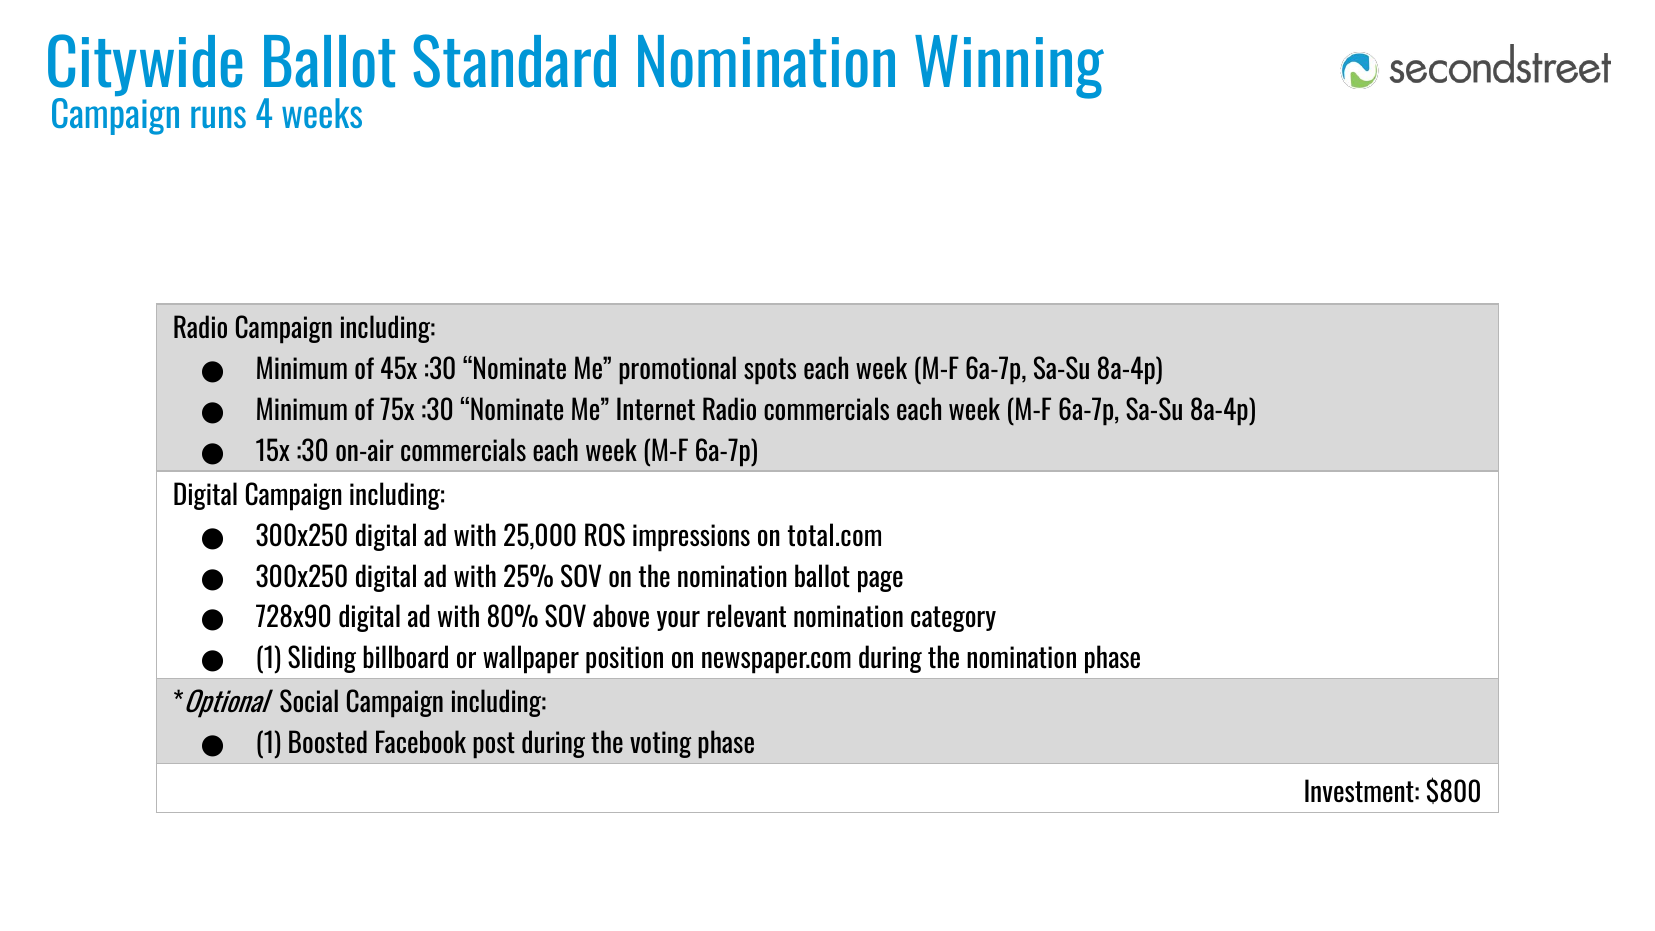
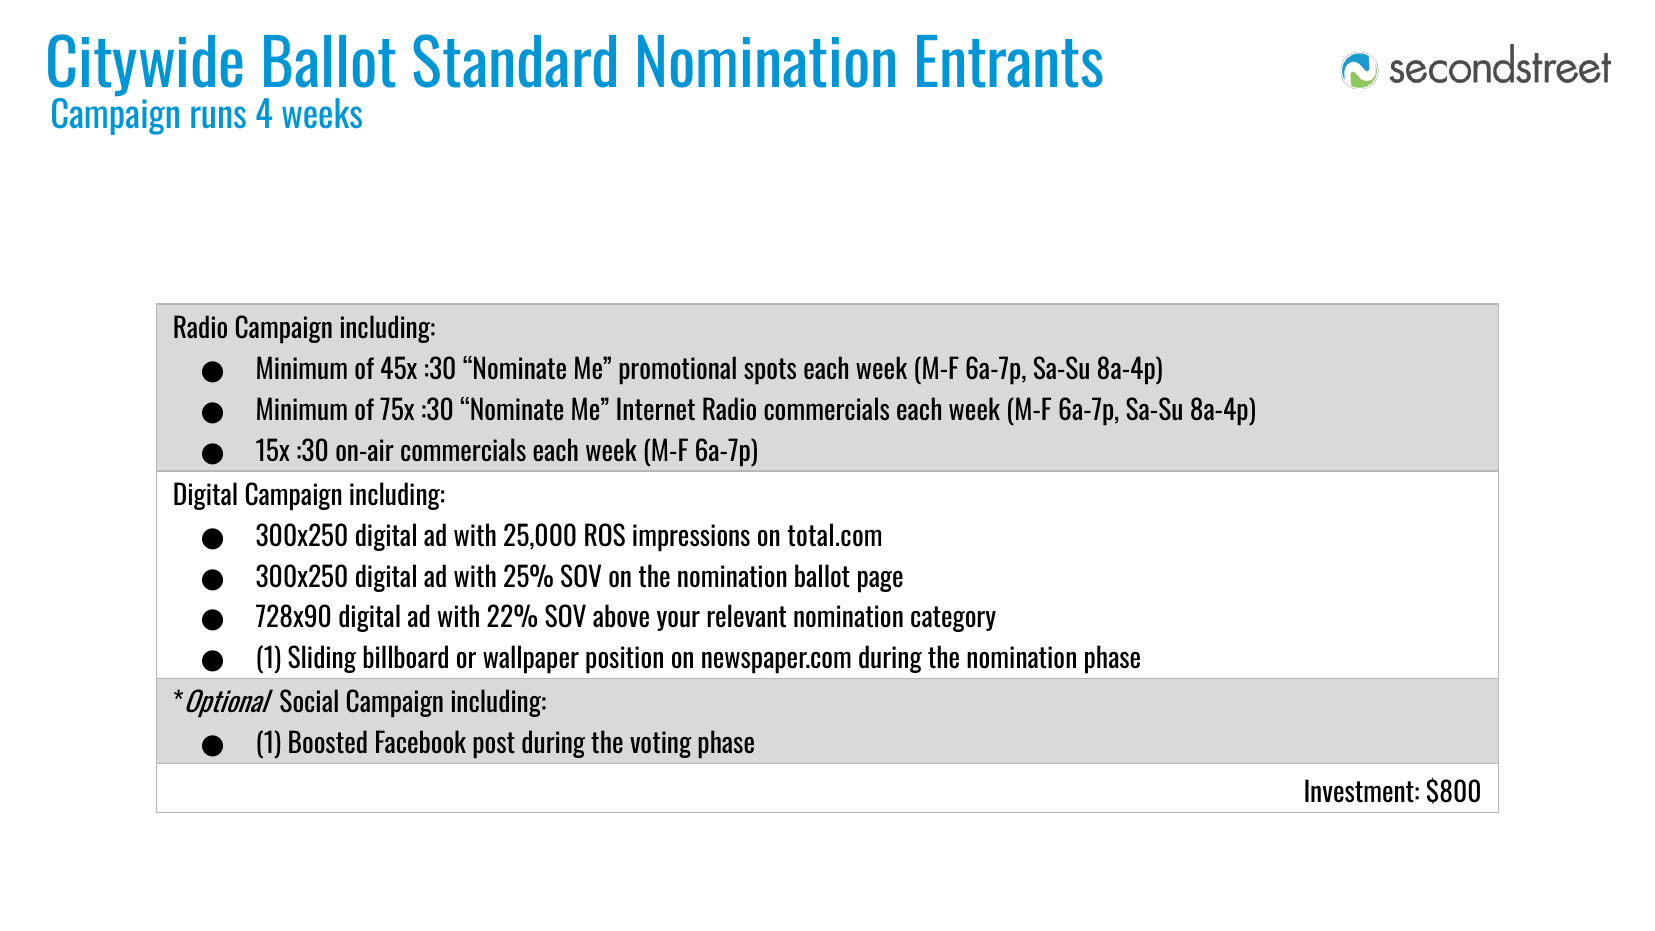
Winning: Winning -> Entrants
80%: 80% -> 22%
